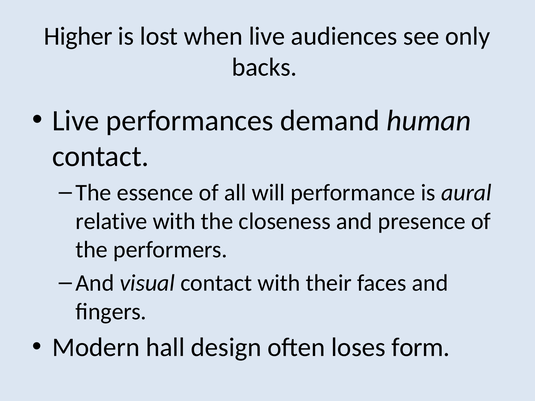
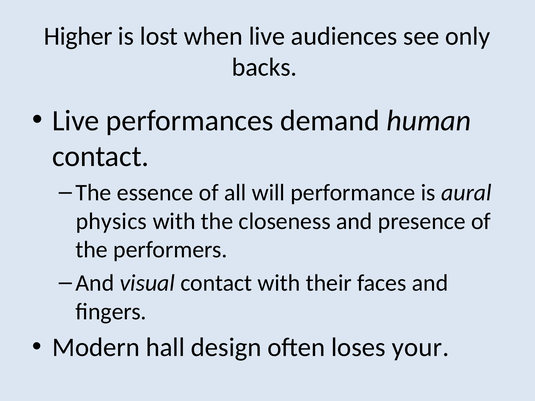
relative: relative -> physics
form: form -> your
